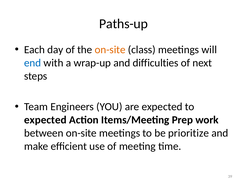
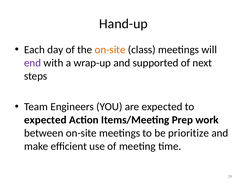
Paths-up: Paths-up -> Hand-up
end colour: blue -> purple
difficulties: difficulties -> supported
